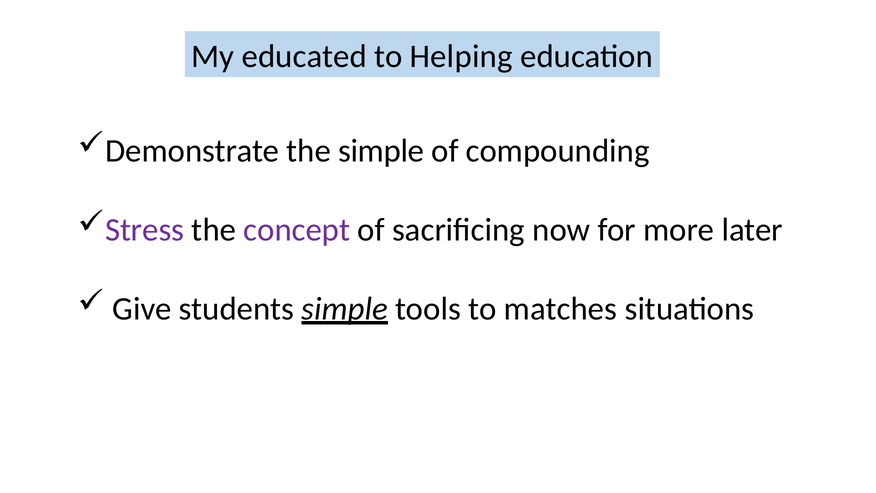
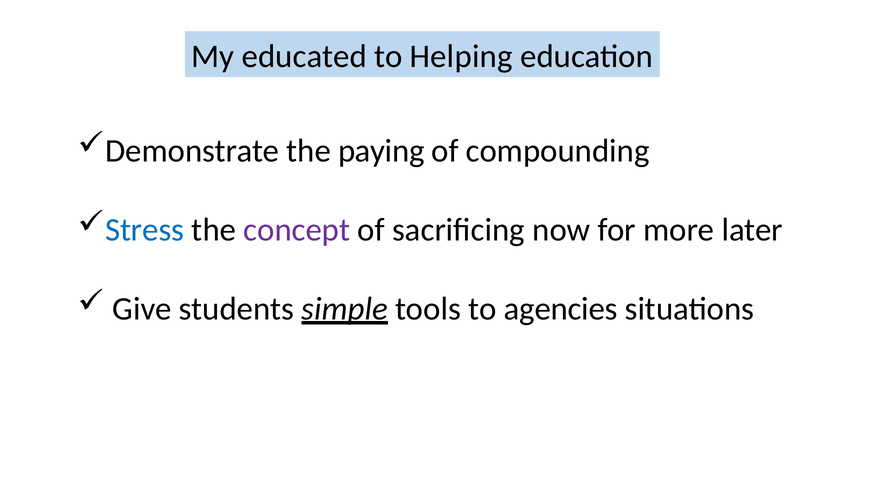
the simple: simple -> paying
Stress colour: purple -> blue
matches: matches -> agencies
